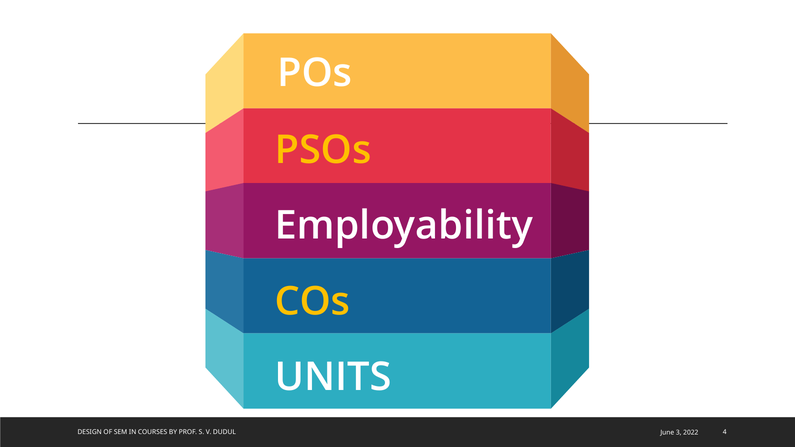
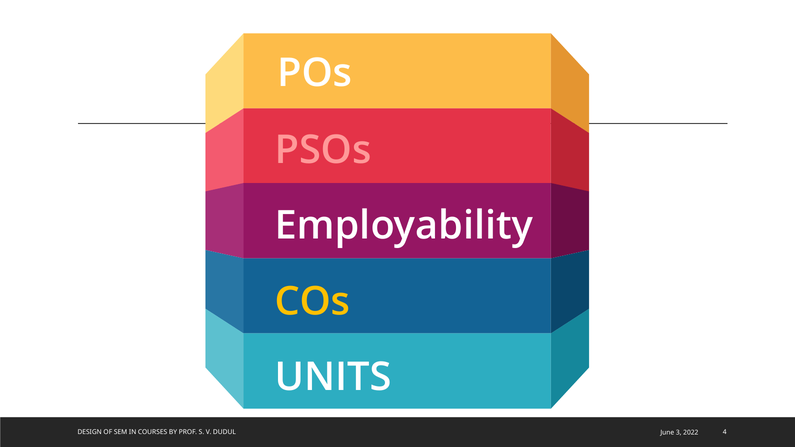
PSOs colour: yellow -> pink
